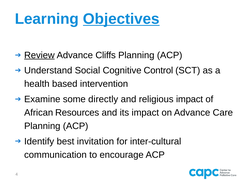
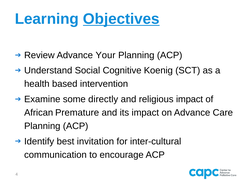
Review underline: present -> none
Cliffs: Cliffs -> Your
Control: Control -> Koenig
Resources: Resources -> Premature
